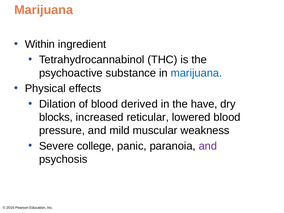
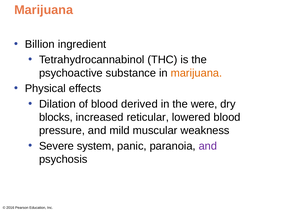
Within: Within -> Billion
marijuana at (196, 73) colour: blue -> orange
have: have -> were
college: college -> system
